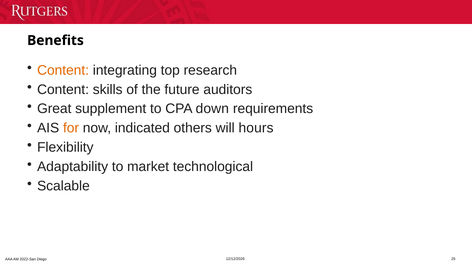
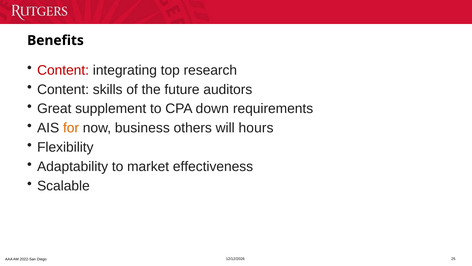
Content at (63, 70) colour: orange -> red
indicated: indicated -> business
technological: technological -> effectiveness
